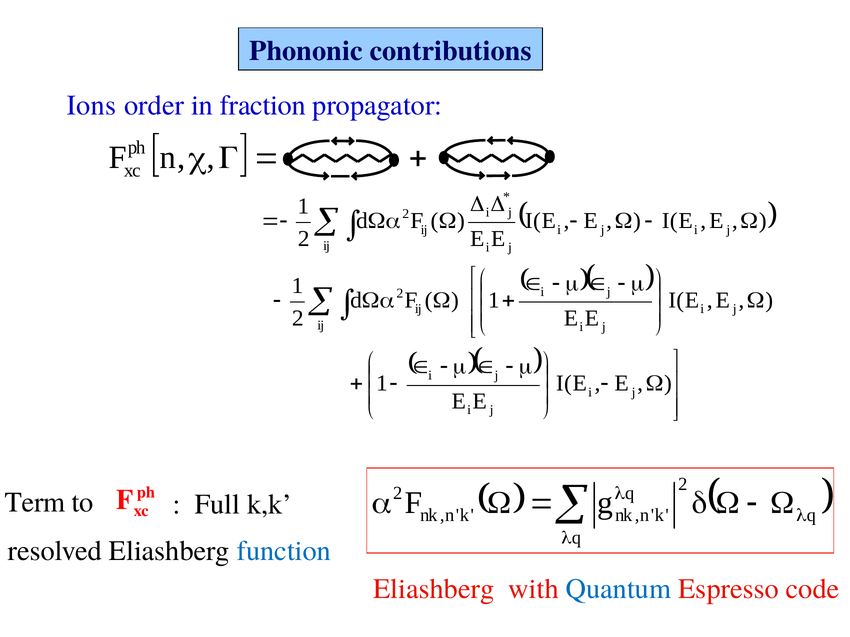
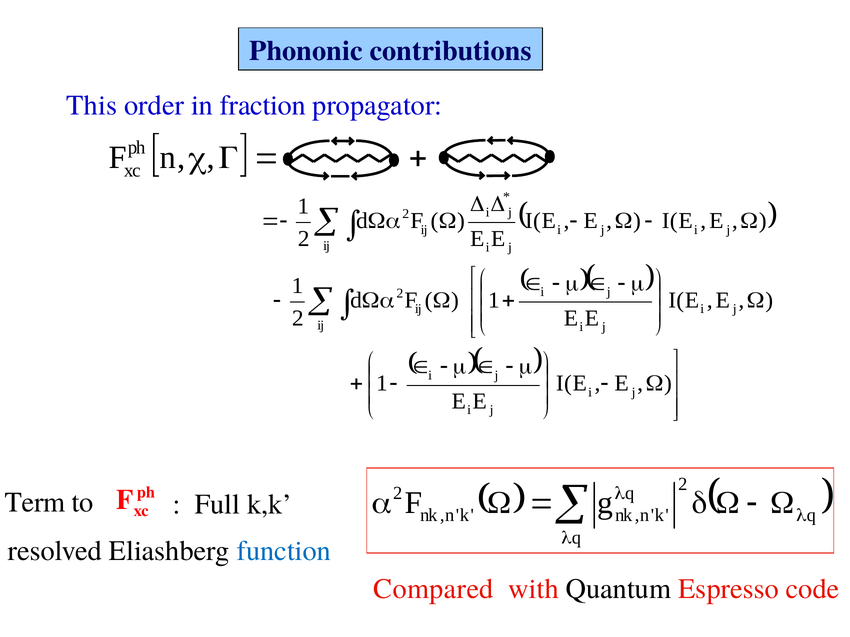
Ions: Ions -> This
Eliashberg at (434, 590): Eliashberg -> Compared
Quantum colour: blue -> black
